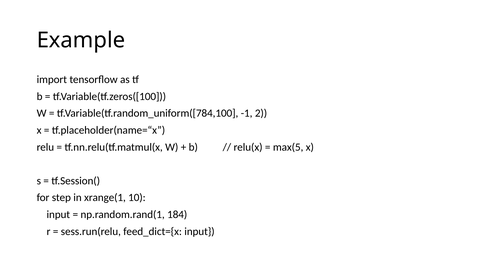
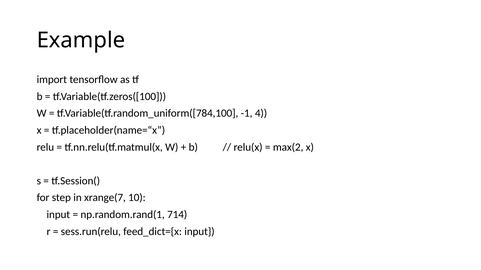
2: 2 -> 4
max(5: max(5 -> max(2
xrange(1: xrange(1 -> xrange(7
184: 184 -> 714
